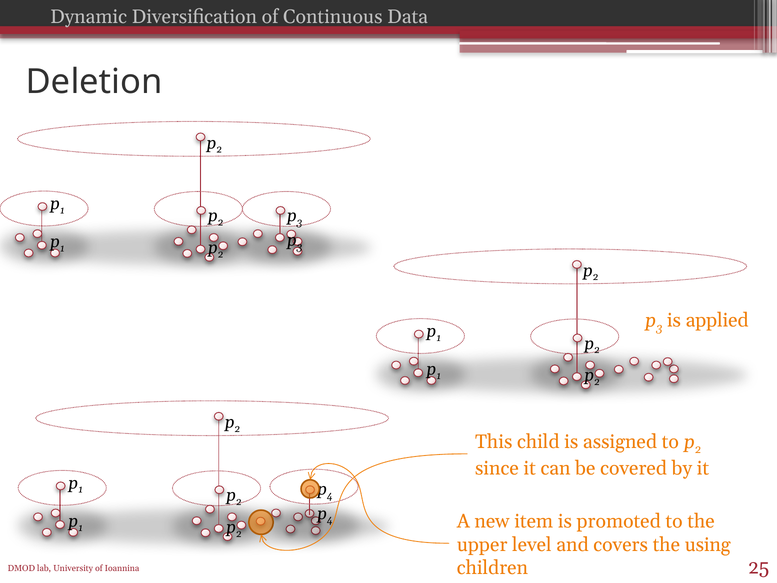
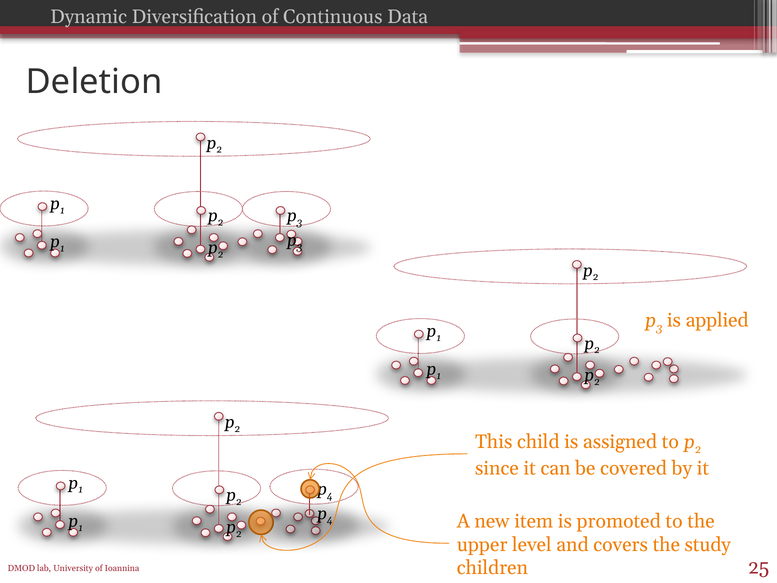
using: using -> study
